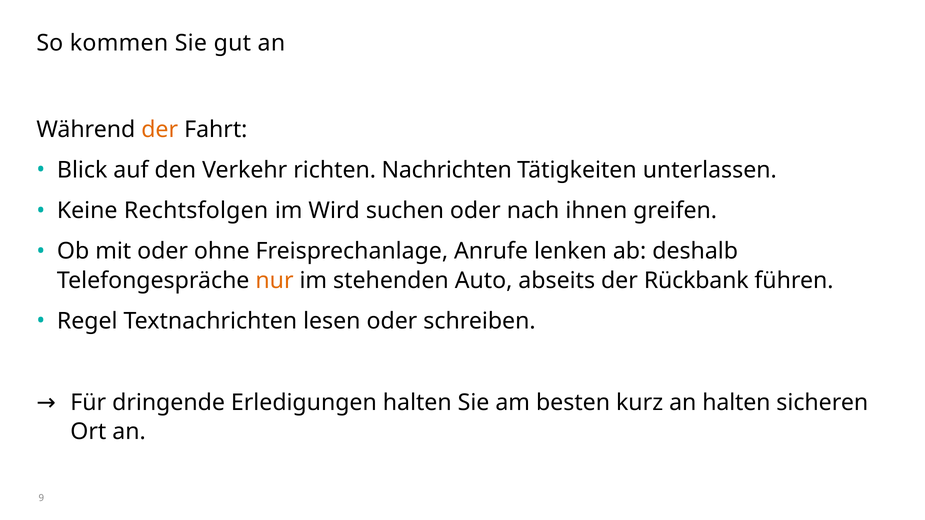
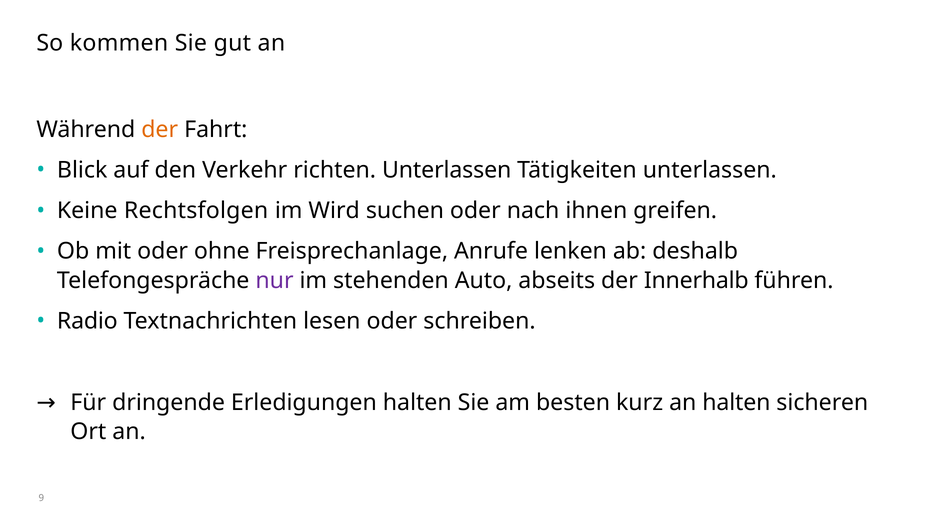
richten Nachrichten: Nachrichten -> Unterlassen
nur colour: orange -> purple
Rückbank: Rückbank -> Innerhalb
Regel: Regel -> Radio
